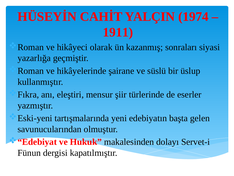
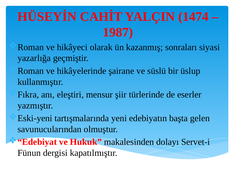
1974: 1974 -> 1474
1911: 1911 -> 1987
